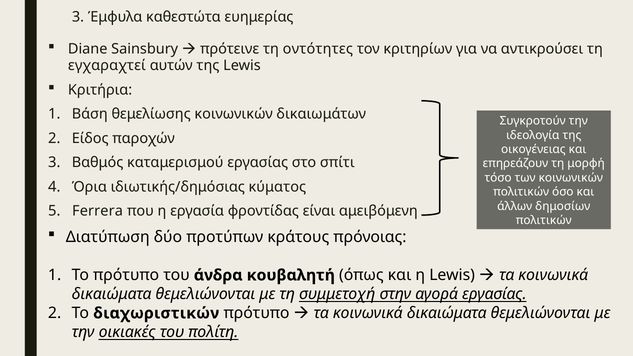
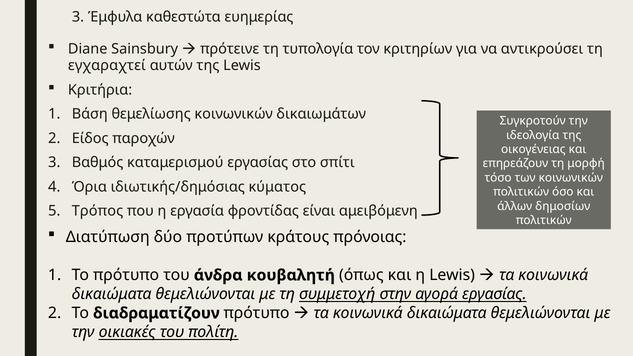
οντότητες: οντότητες -> τυπολογία
Ferrera: Ferrera -> Τρόπος
διαχωριστικών: διαχωριστικών -> διαδραματίζουν
